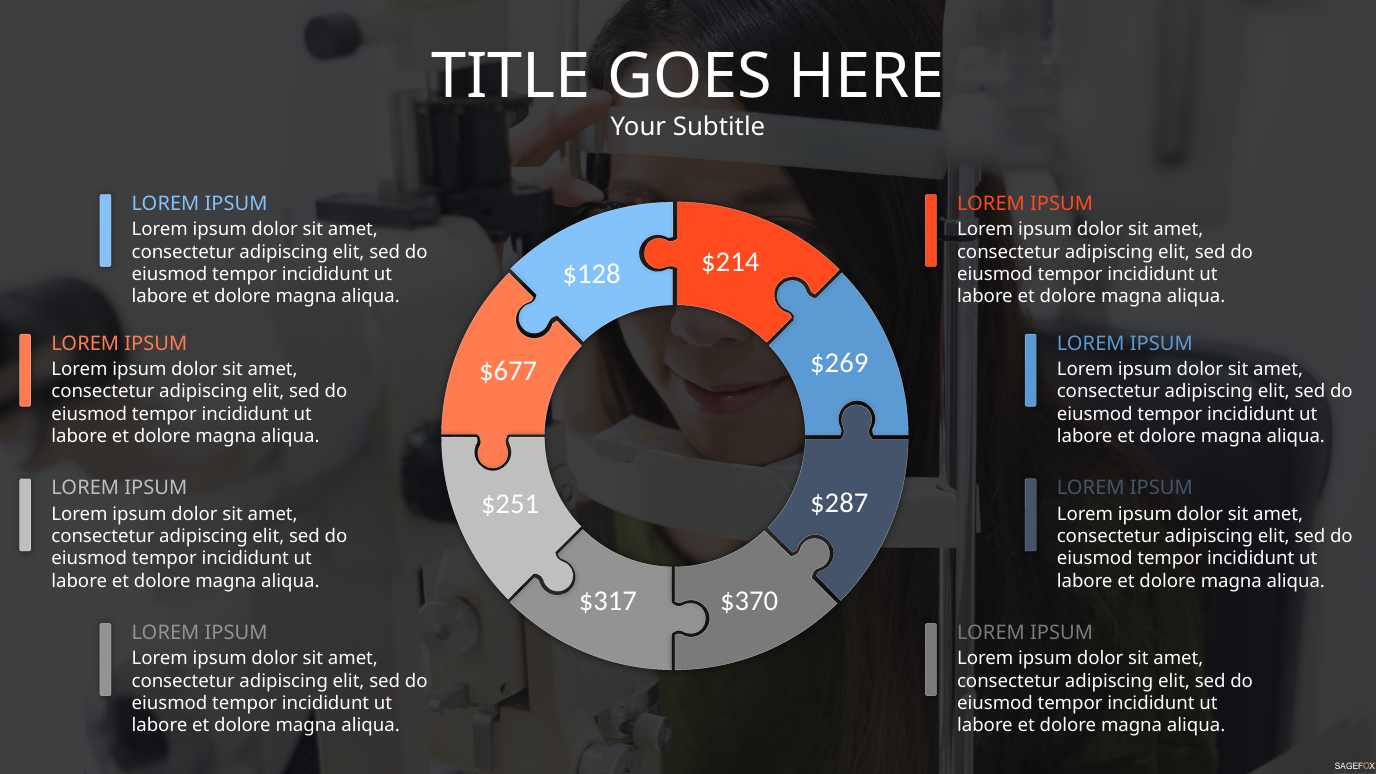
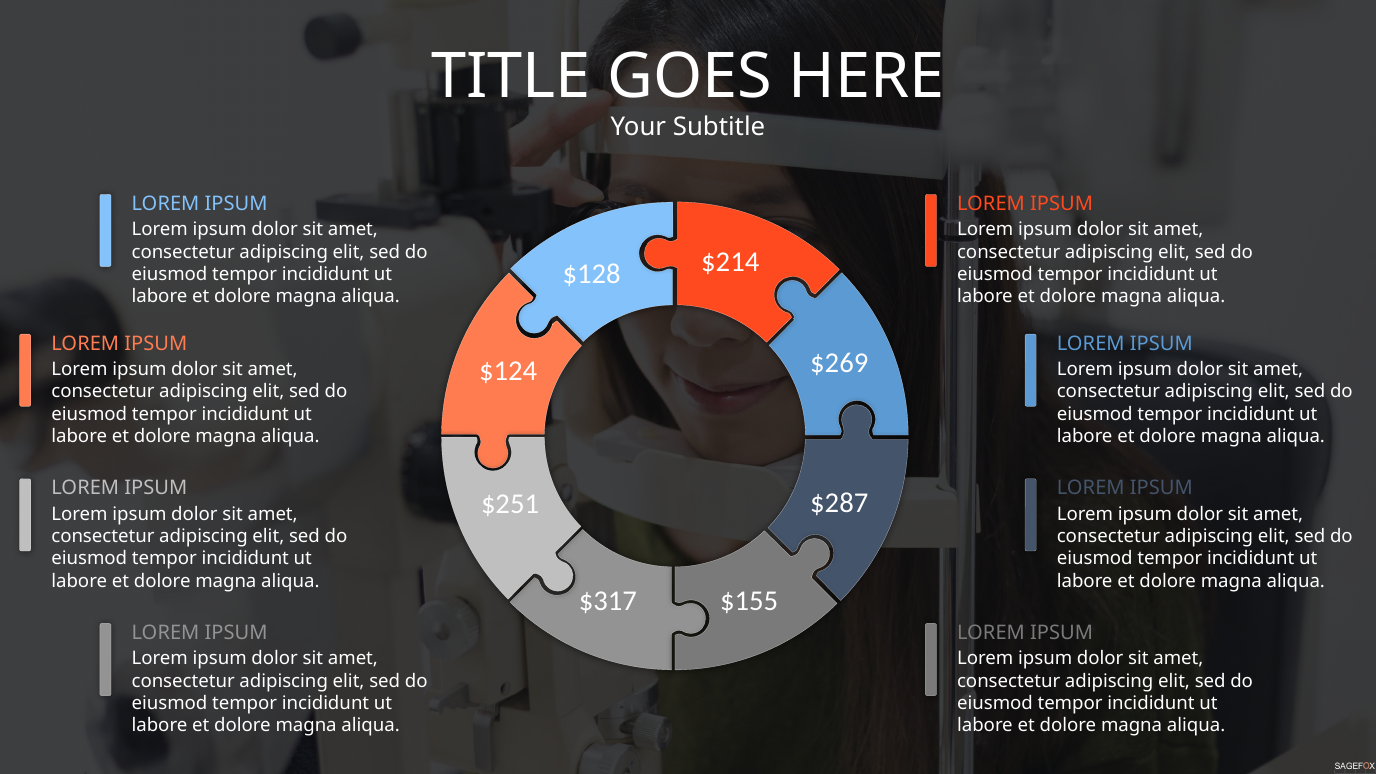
$677: $677 -> $124
$370: $370 -> $155
